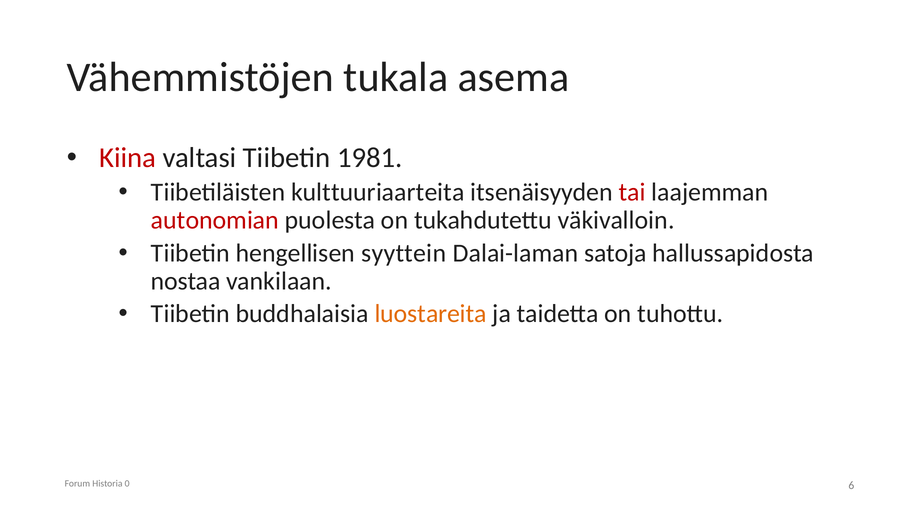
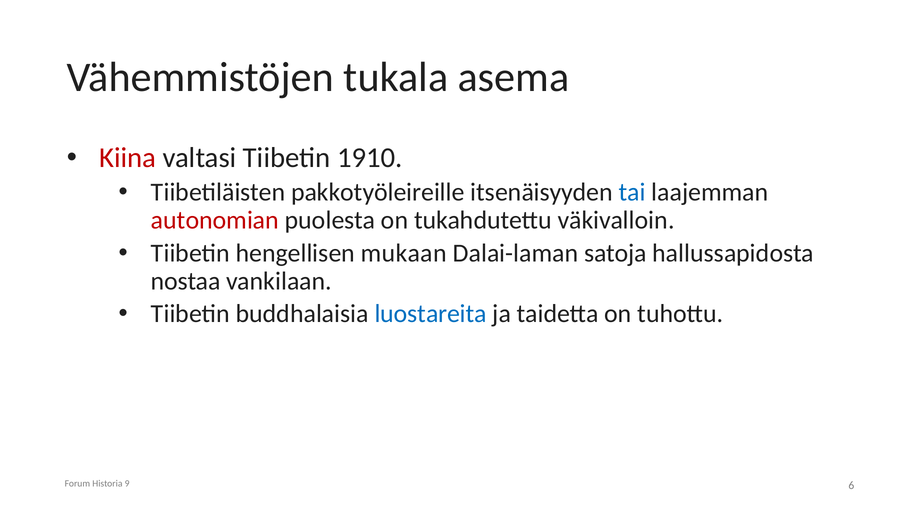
1981: 1981 -> 1910
kulttuuriaarteita: kulttuuriaarteita -> pakkotyöleireille
tai colour: red -> blue
syyttein: syyttein -> mukaan
luostareita colour: orange -> blue
0: 0 -> 9
